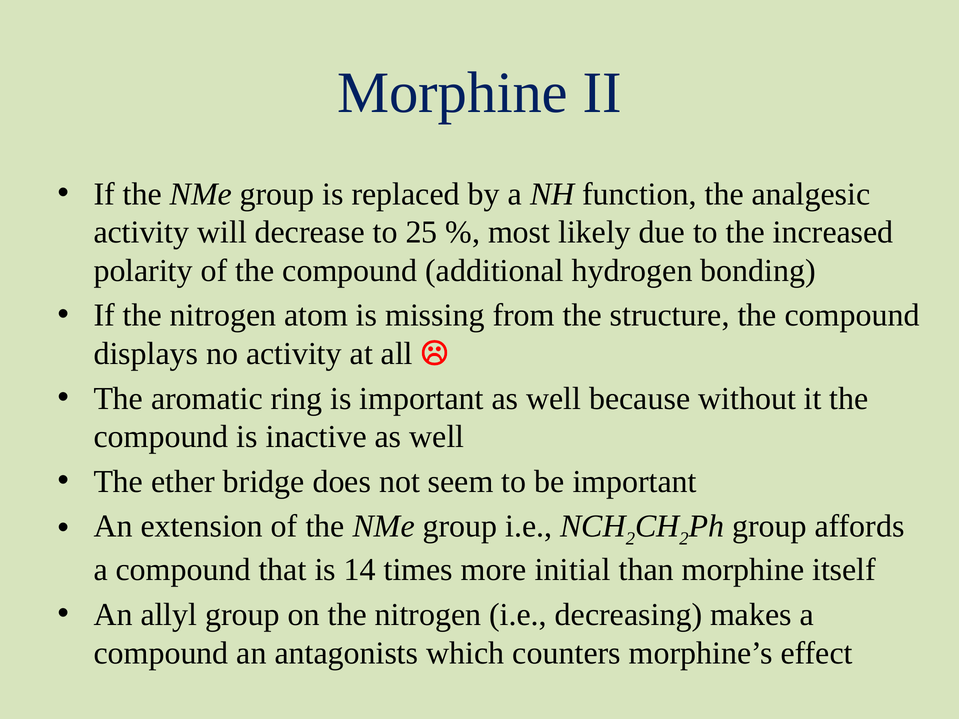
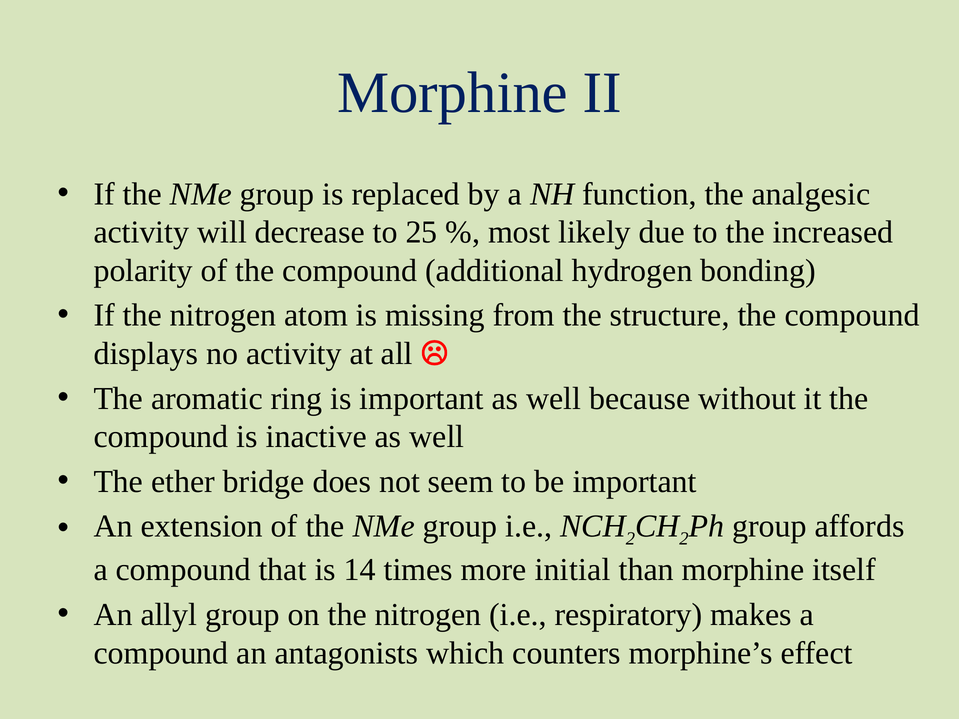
decreasing: decreasing -> respiratory
